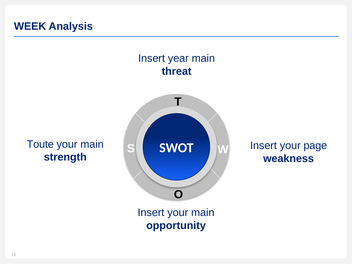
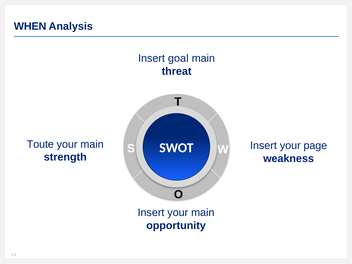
WEEK: WEEK -> WHEN
year: year -> goal
